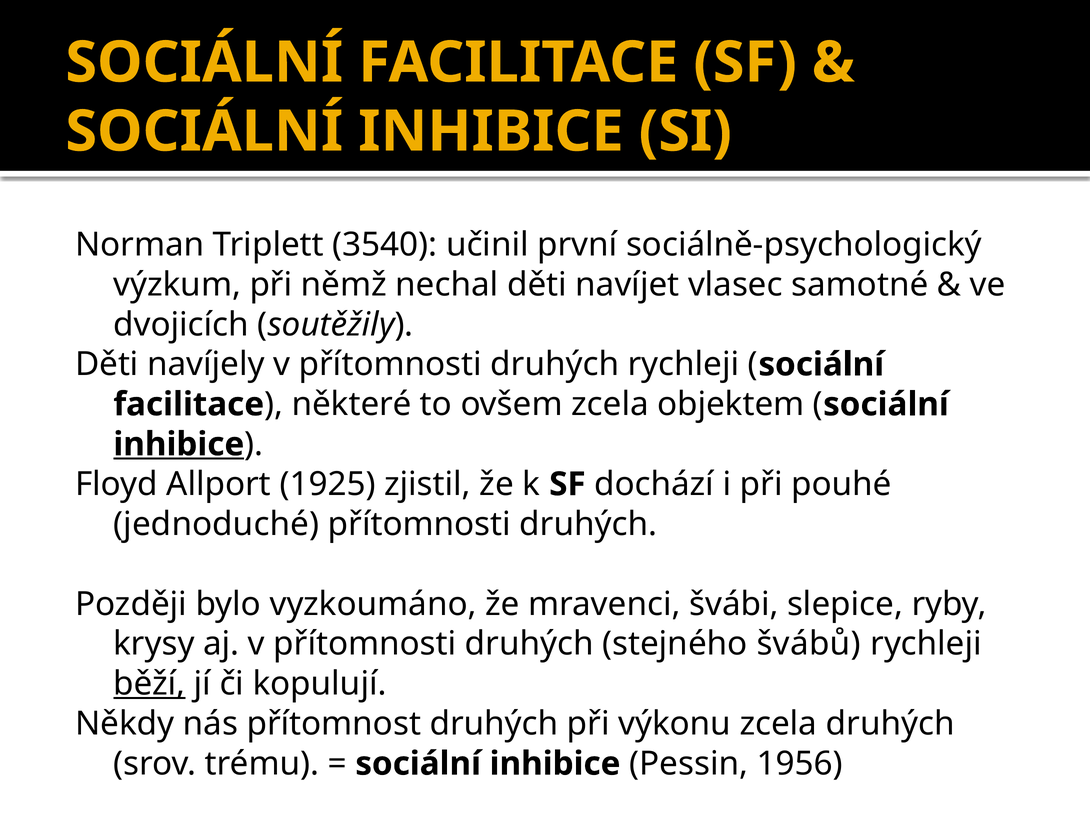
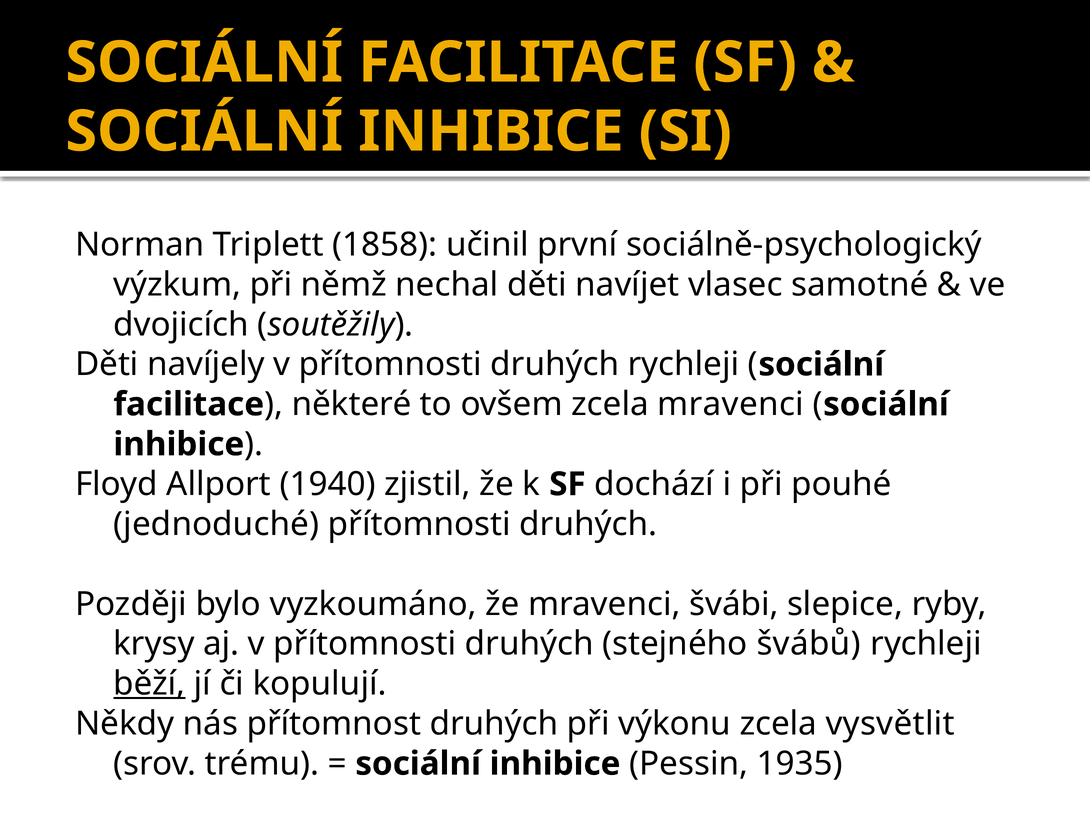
3540: 3540 -> 1858
zcela objektem: objektem -> mravenci
inhibice at (179, 445) underline: present -> none
1925: 1925 -> 1940
zcela druhých: druhých -> vysvětlit
1956: 1956 -> 1935
